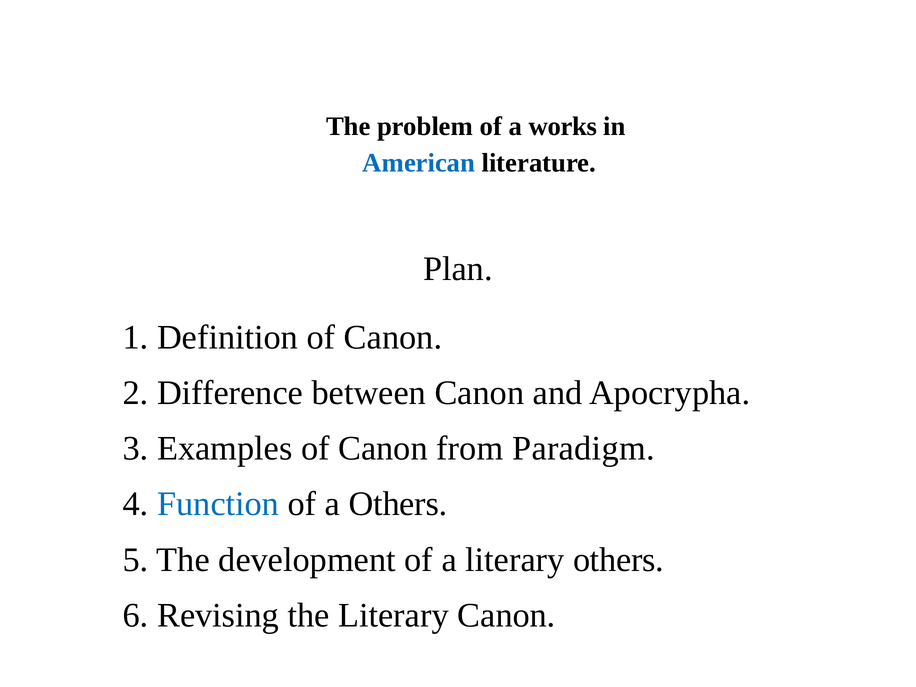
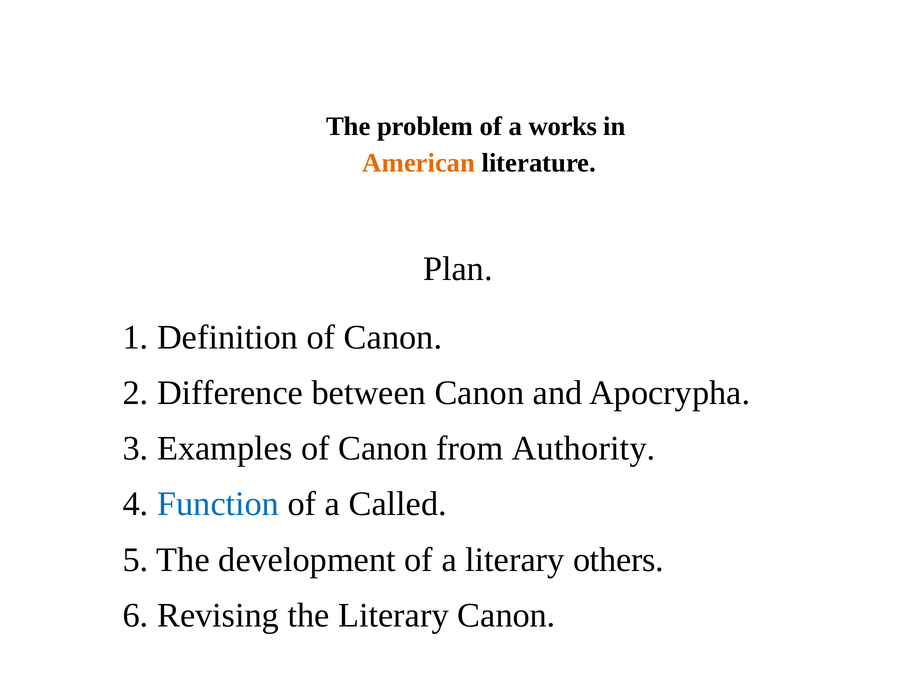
American colour: blue -> orange
Paradigm: Paradigm -> Authority
a Others: Others -> Called
